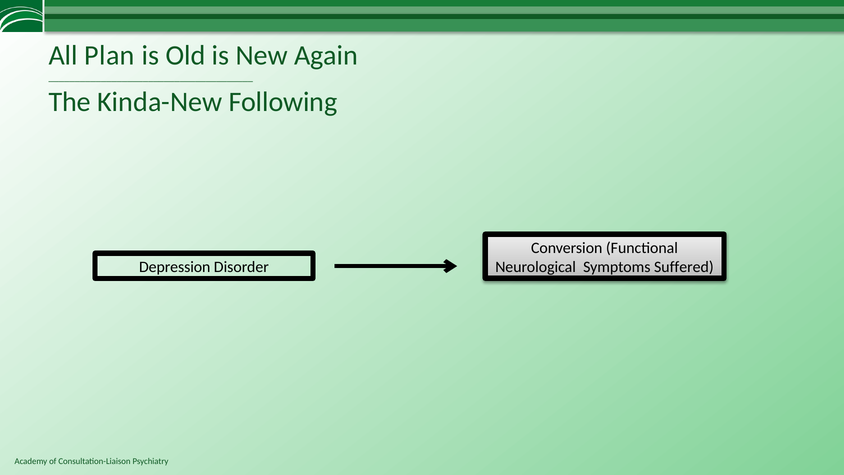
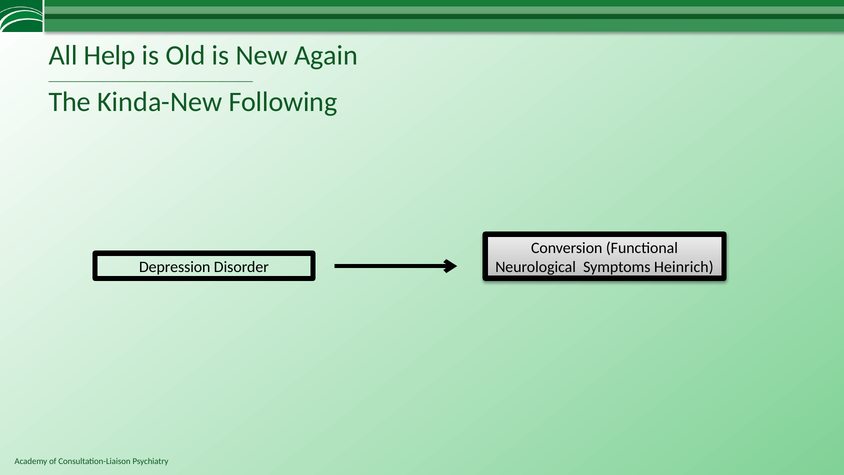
Plan: Plan -> Help
Suffered: Suffered -> Heinrich
